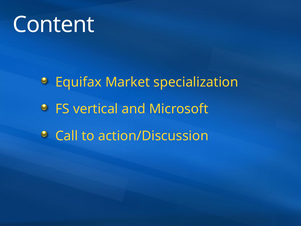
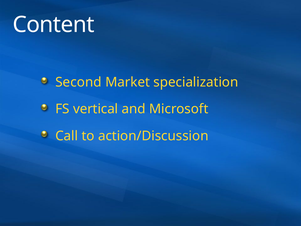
Equifax: Equifax -> Second
